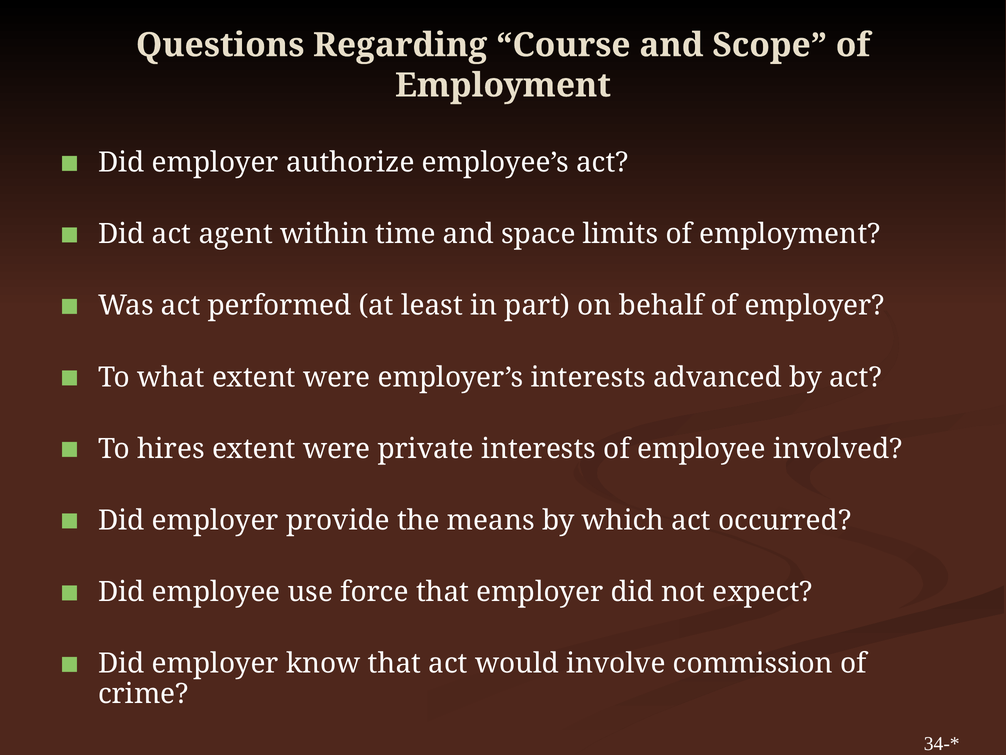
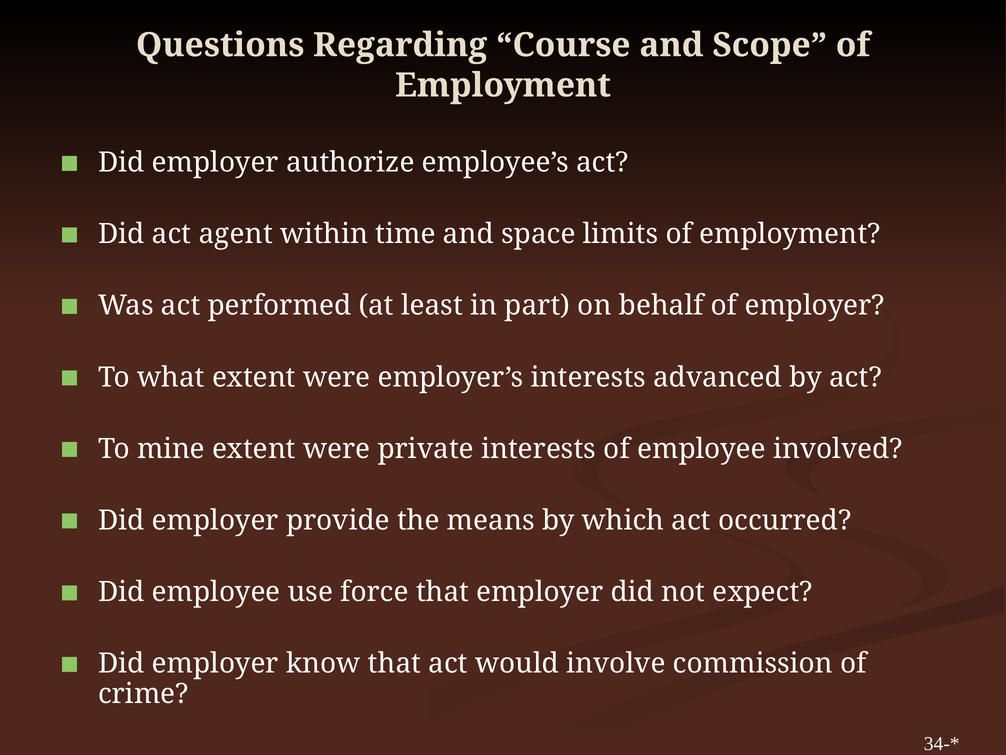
hires: hires -> mine
